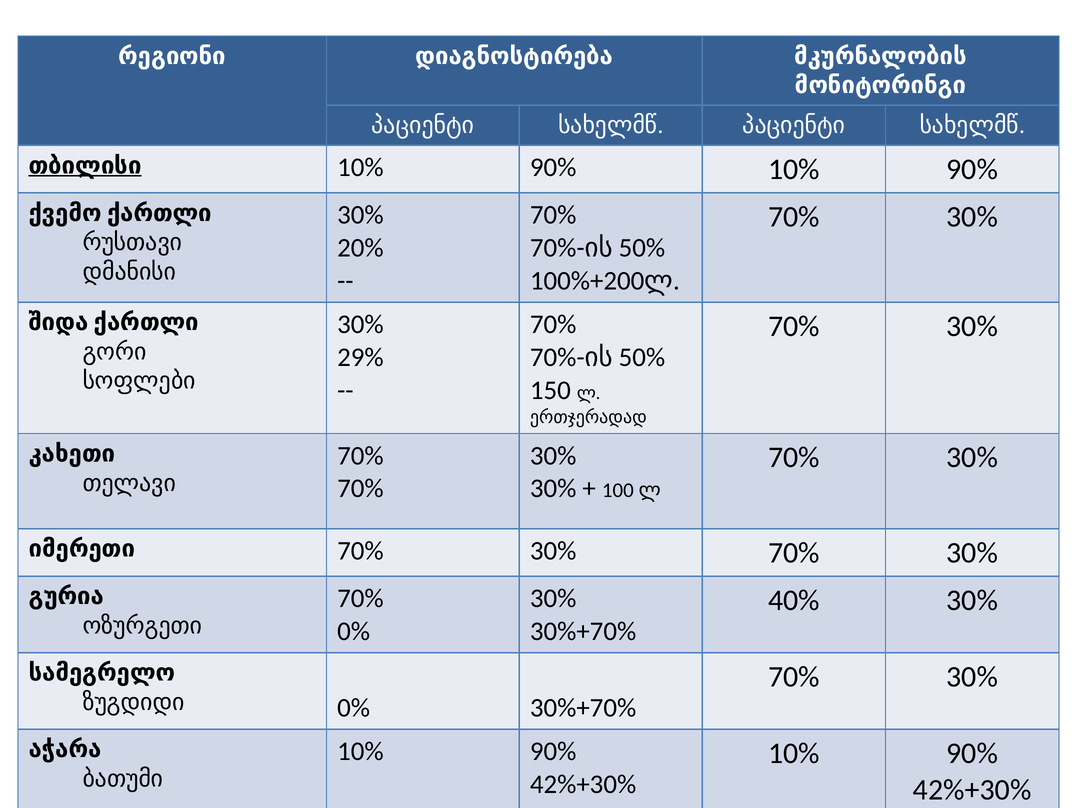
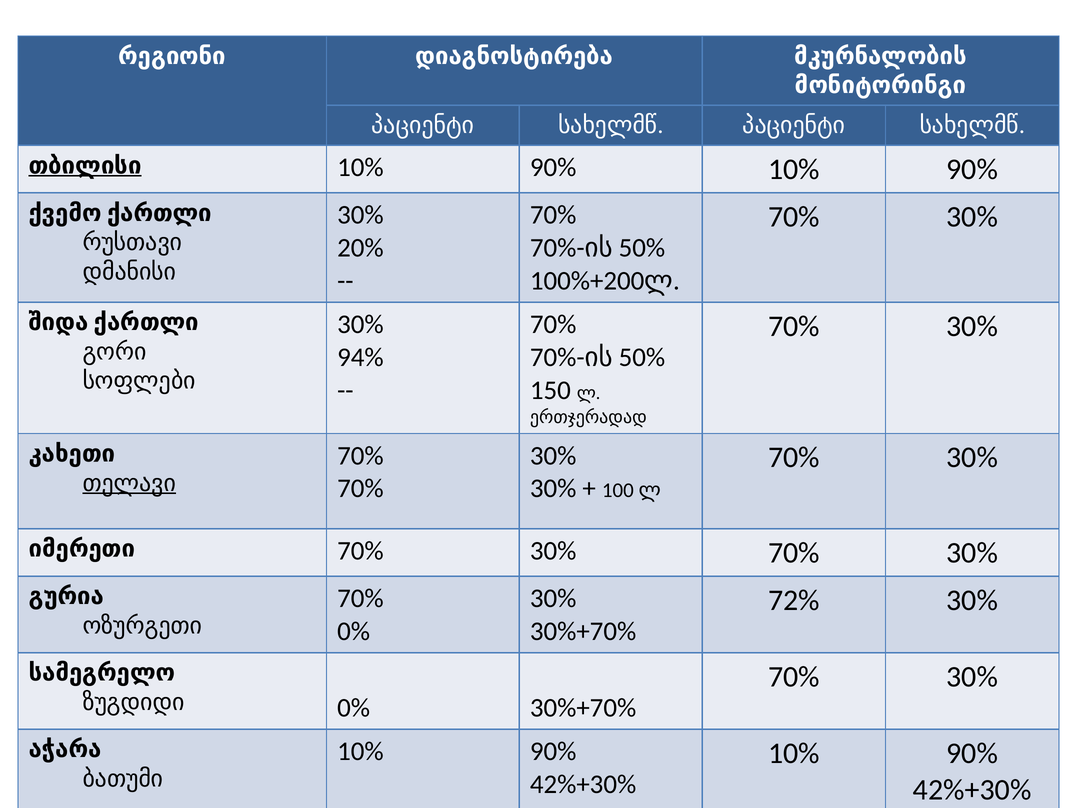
29%: 29% -> 94%
თელავი underline: none -> present
40%: 40% -> 72%
